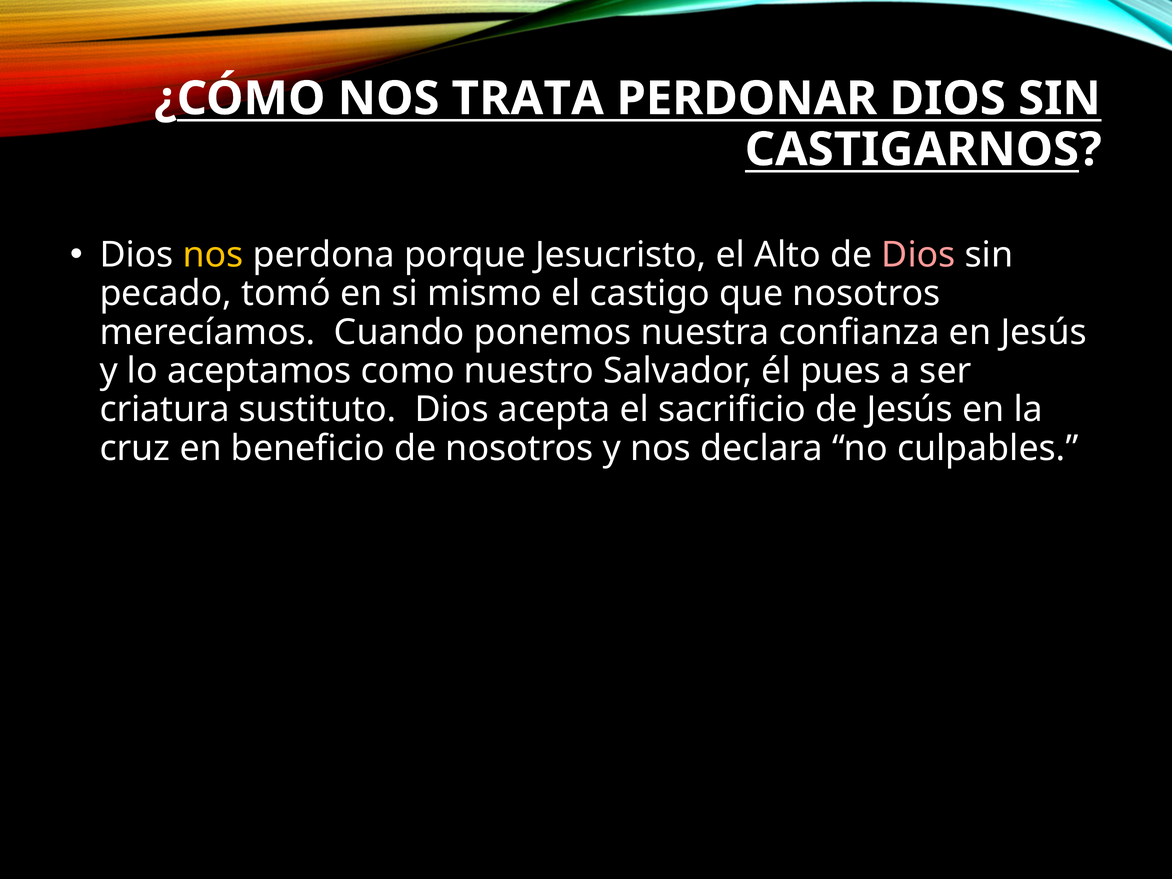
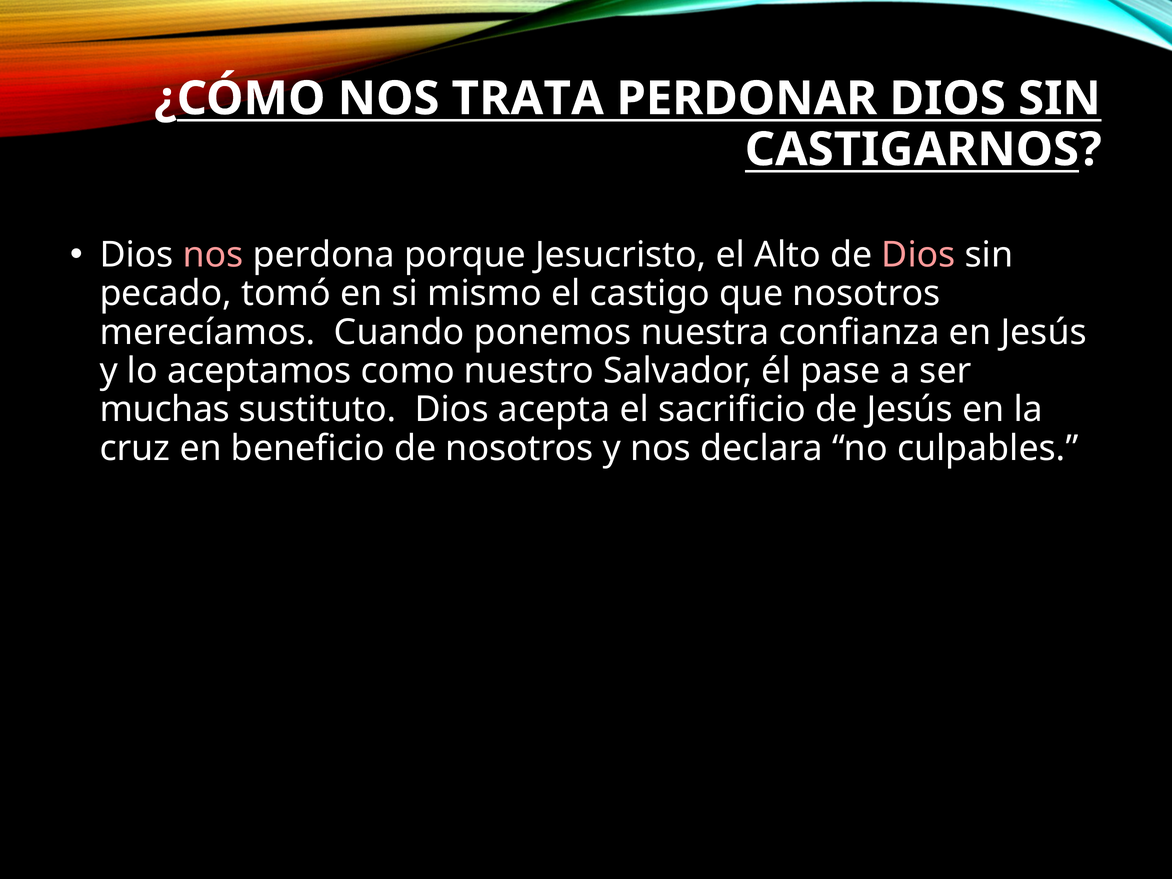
nos at (213, 255) colour: yellow -> pink
pues: pues -> pase
criatura: criatura -> muchas
